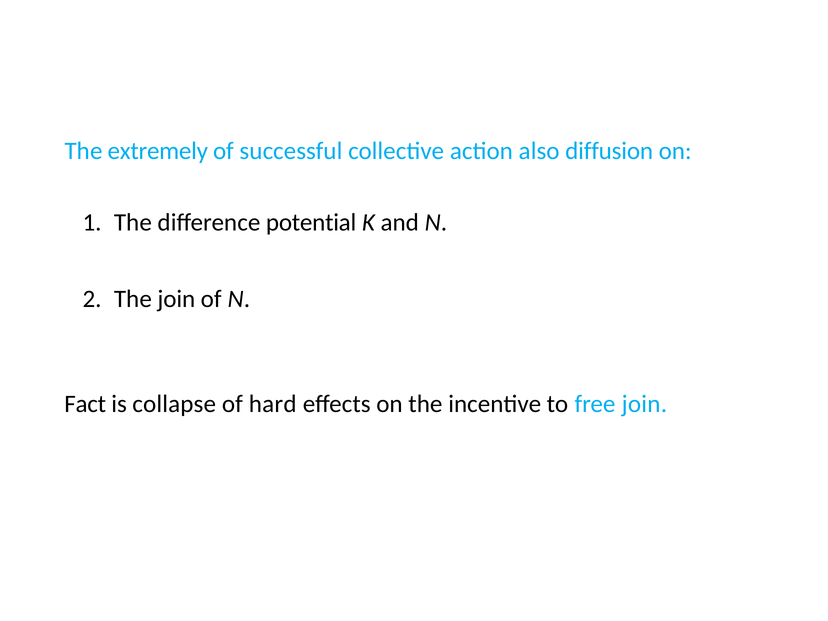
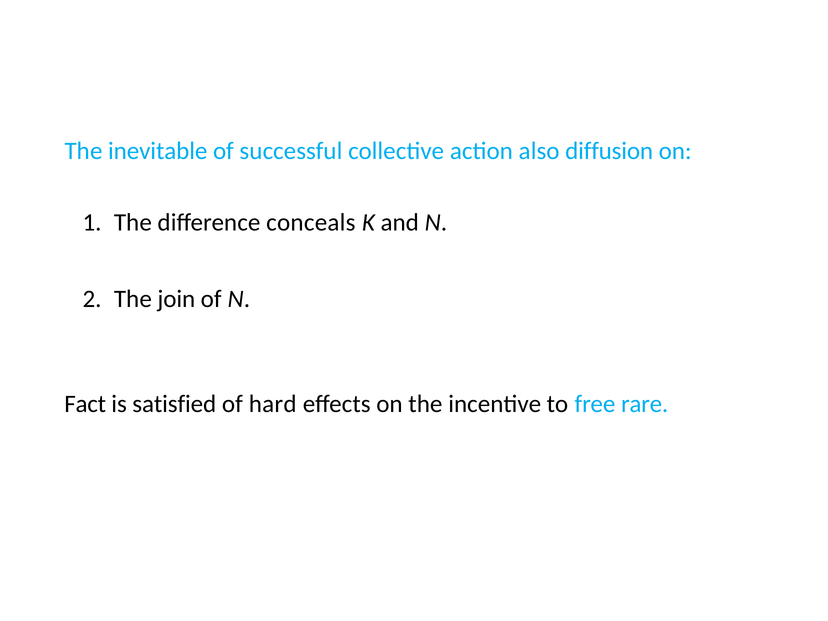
extremely: extremely -> inevitable
potential: potential -> conceals
collapse: collapse -> satisfied
free join: join -> rare
